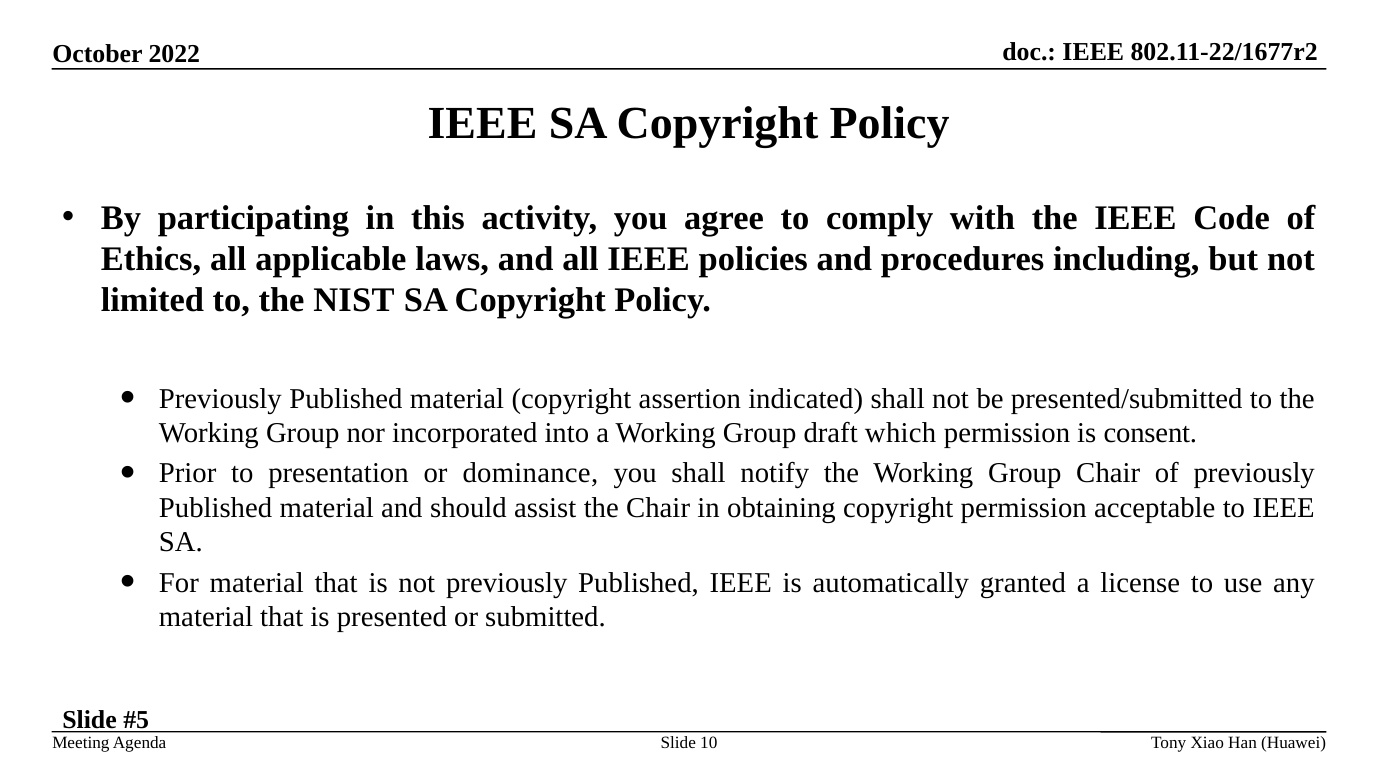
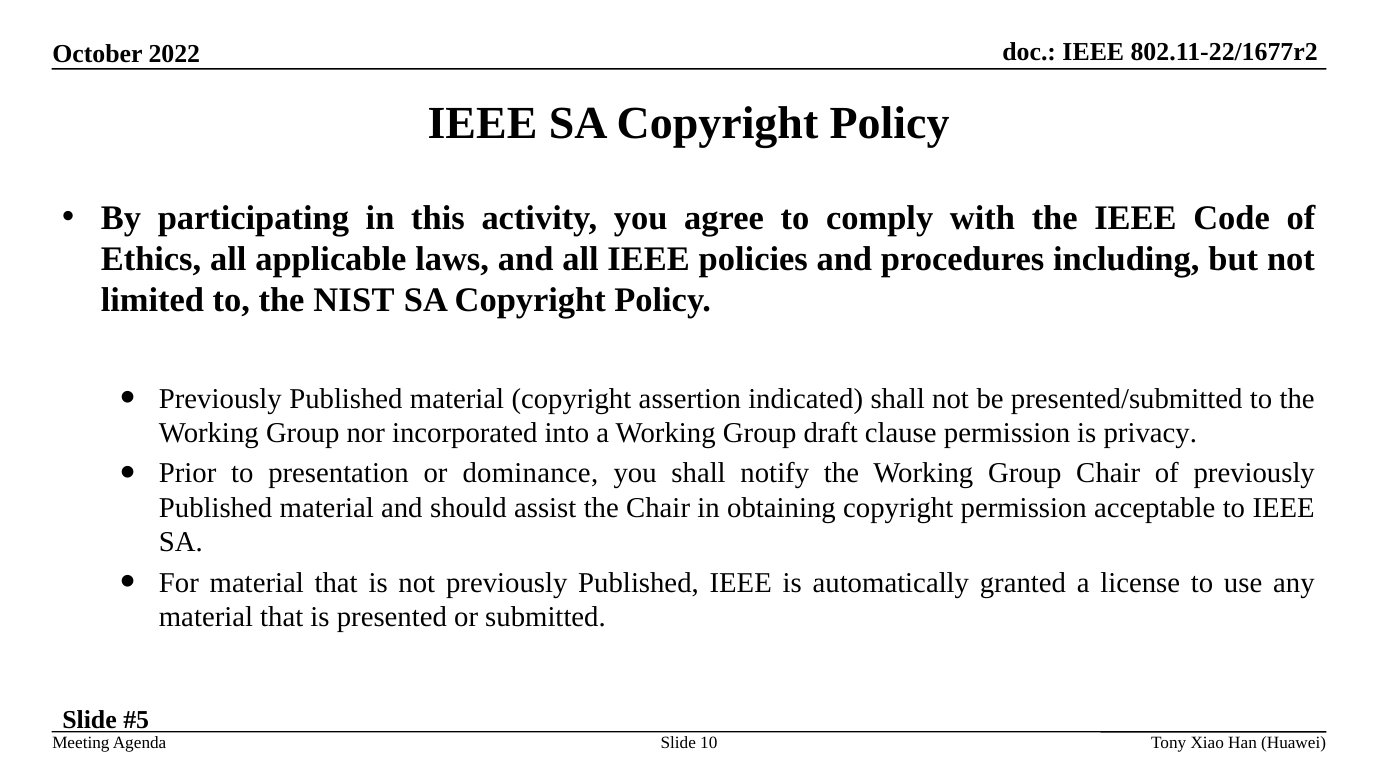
which: which -> clause
consent: consent -> privacy
